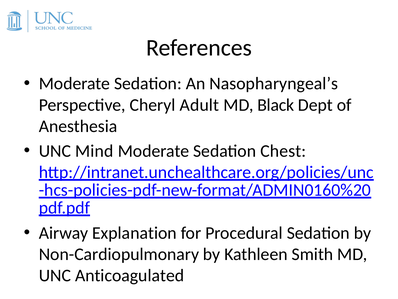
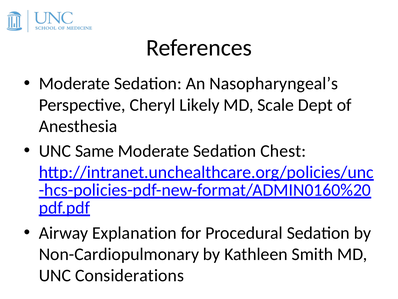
Adult: Adult -> Likely
Black: Black -> Scale
Mind: Mind -> Same
Anticoagulated: Anticoagulated -> Considerations
